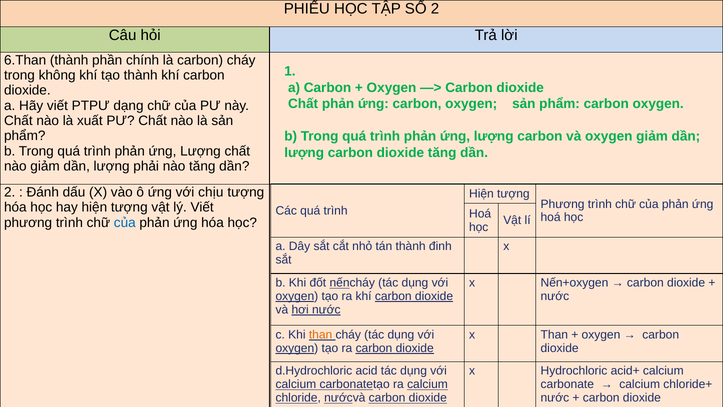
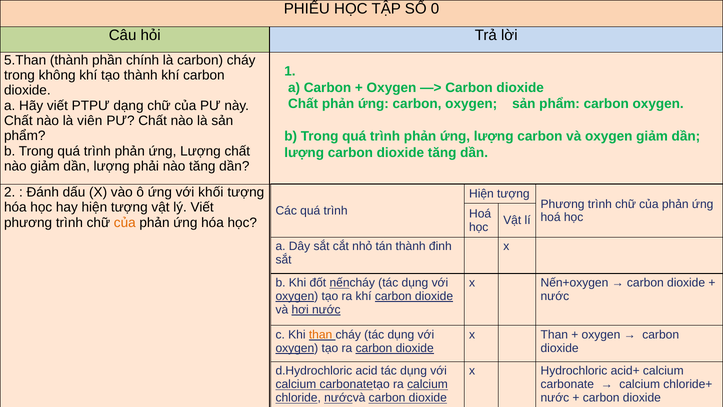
SỐ 2: 2 -> 0
6.Than: 6.Than -> 5.Than
xuất: xuất -> viên
chịu: chịu -> khối
của at (125, 222) colour: blue -> orange
